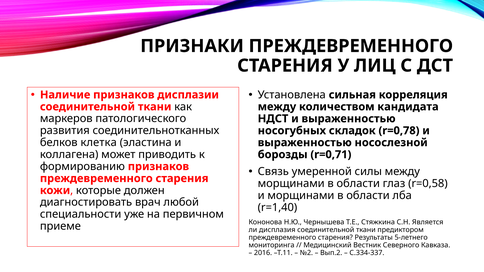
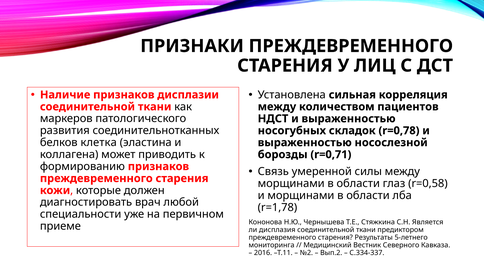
кандидата: кандидата -> пациентов
r=1,40: r=1,40 -> r=1,78
